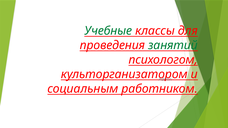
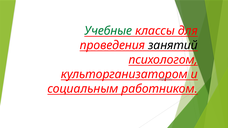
занятий colour: green -> black
